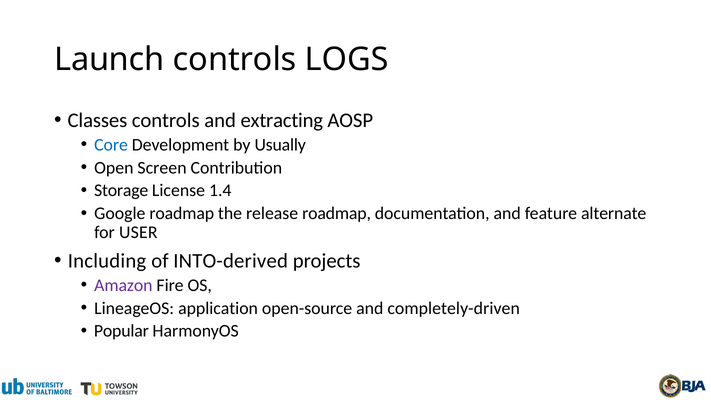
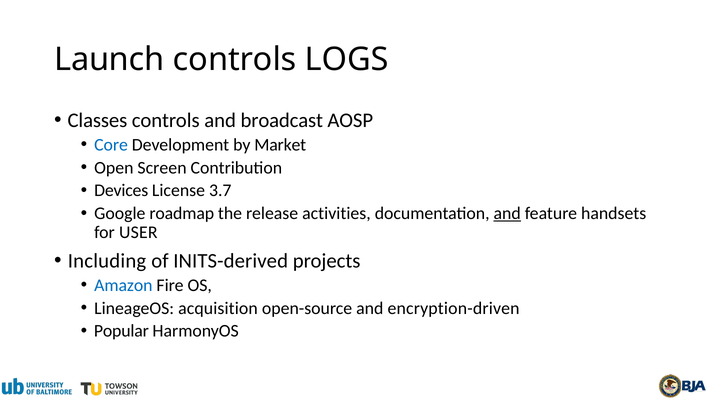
extracting: extracting -> broadcast
Usually: Usually -> Market
Storage: Storage -> Devices
1.4: 1.4 -> 3.7
release roadmap: roadmap -> activities
and at (507, 213) underline: none -> present
alternate: alternate -> handsets
INTO-derived: INTO-derived -> INITS-derived
Amazon colour: purple -> blue
application: application -> acquisition
completely-driven: completely-driven -> encryption-driven
